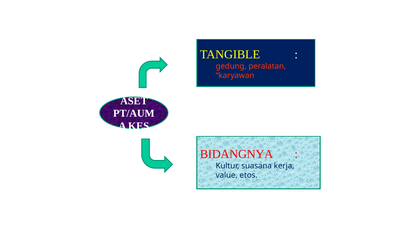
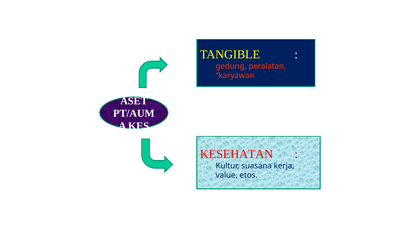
BIDANGNYA: BIDANGNYA -> KESEHATAN
